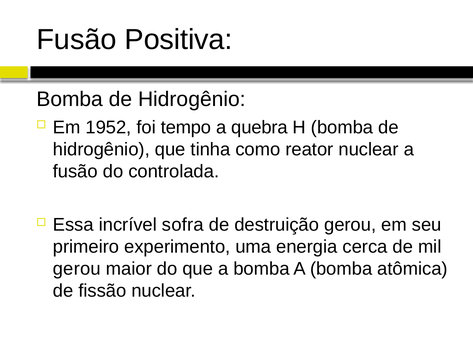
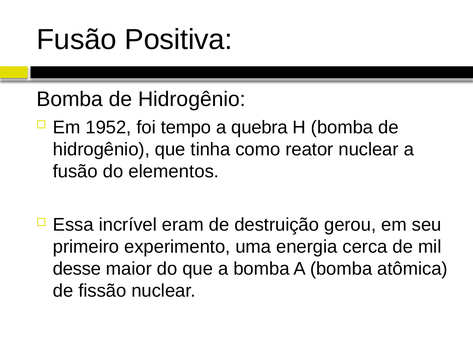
controlada: controlada -> elementos
sofra: sofra -> eram
gerou at (77, 269): gerou -> desse
